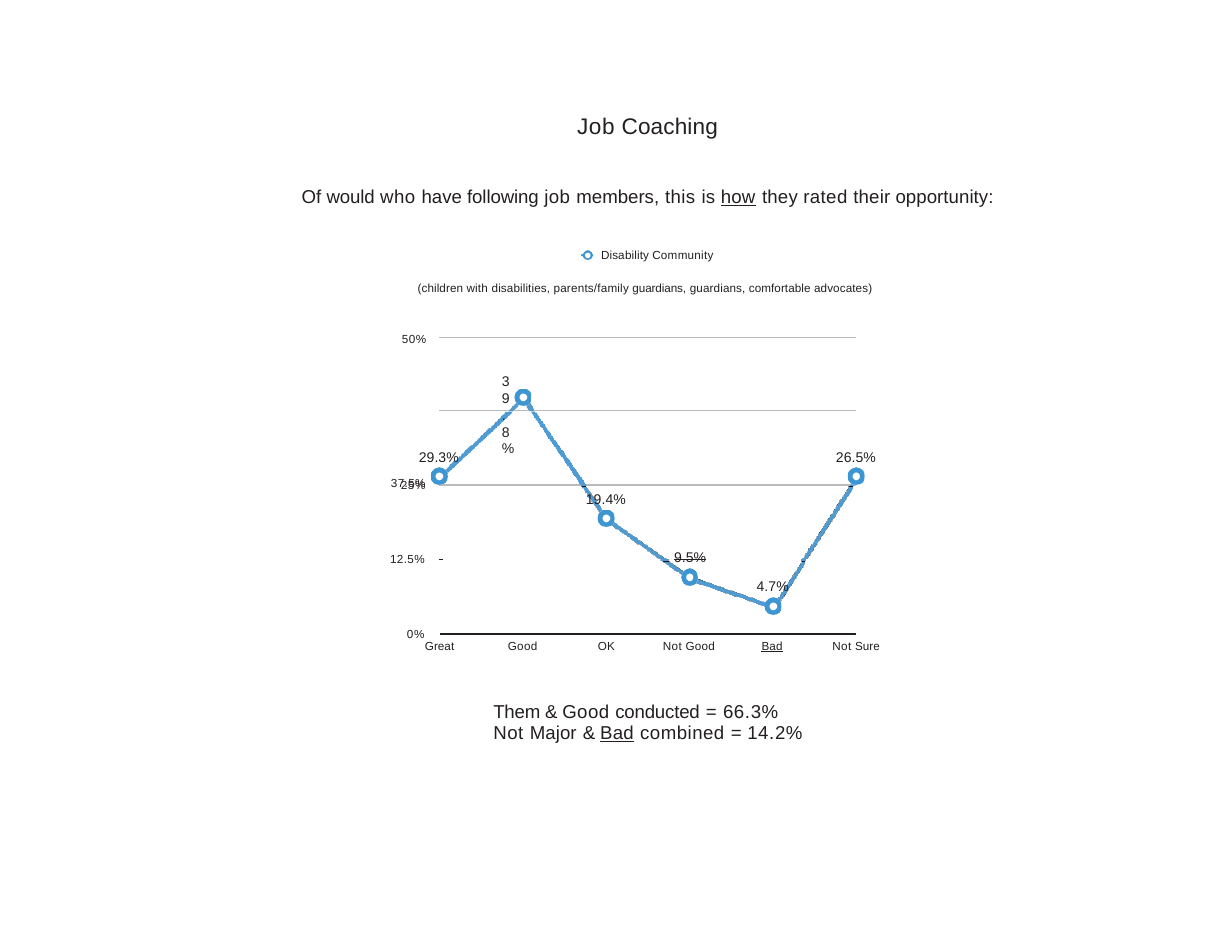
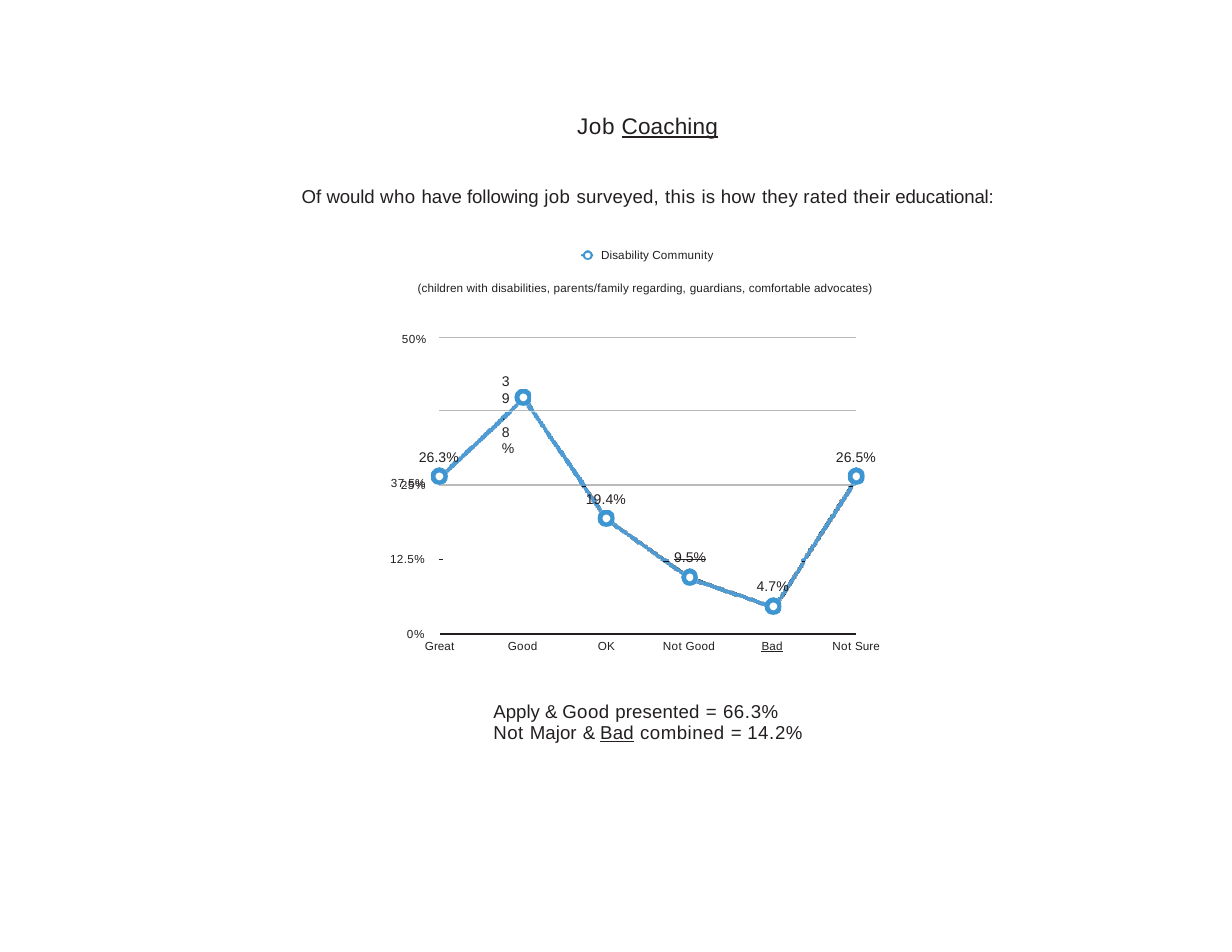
Coaching underline: none -> present
members: members -> surveyed
how underline: present -> none
opportunity: opportunity -> educational
parents/family guardians: guardians -> regarding
29.3%: 29.3% -> 26.3%
Them: Them -> Apply
conducted: conducted -> presented
